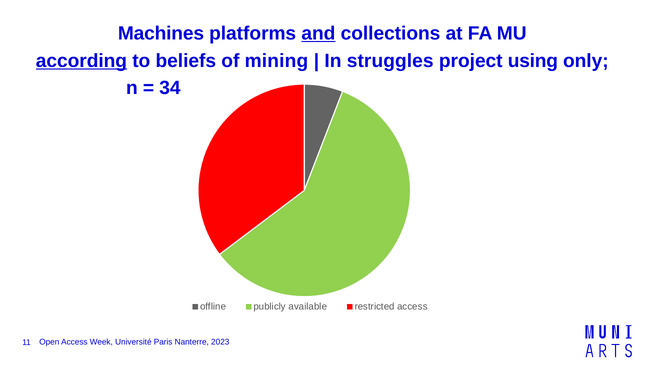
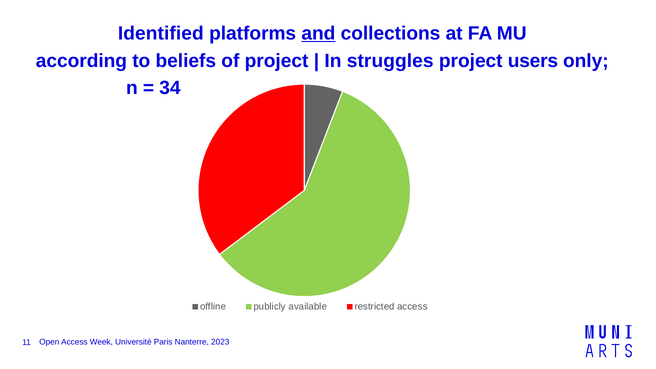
Machines: Machines -> Identified
according underline: present -> none
of mining: mining -> project
using: using -> users
